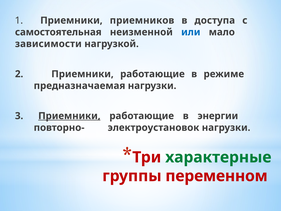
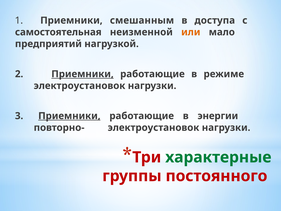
приемников: приемников -> смешанным
или colour: blue -> orange
зависимости: зависимости -> предприятий
Приемники at (82, 74) underline: none -> present
предназначаемая at (79, 86): предназначаемая -> электроустановок
переменном: переменном -> постоянного
